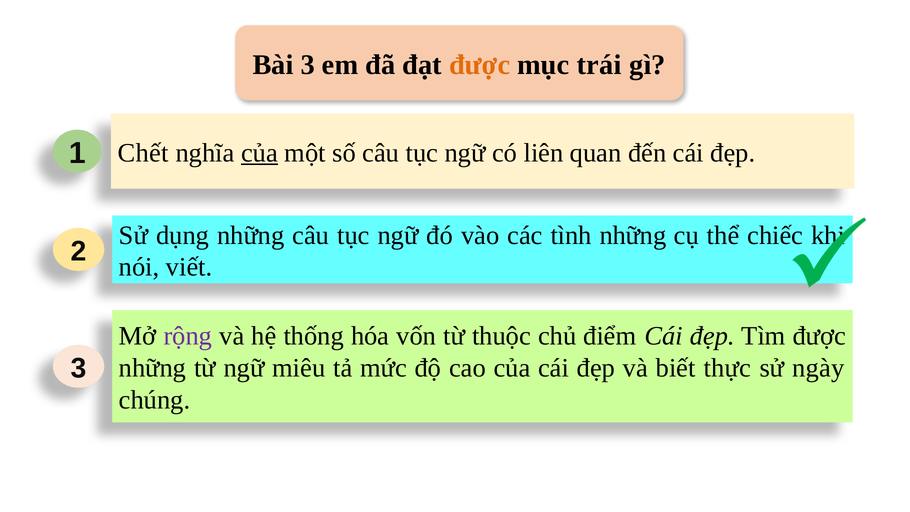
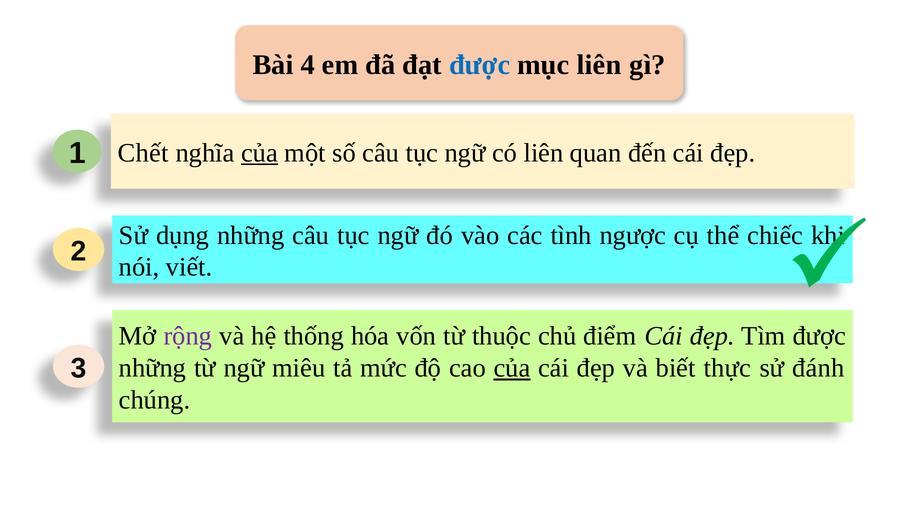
Bài 3: 3 -> 4
được at (480, 65) colour: orange -> blue
mục trái: trái -> liên
tình những: những -> ngược
của at (512, 368) underline: none -> present
ngày: ngày -> đánh
